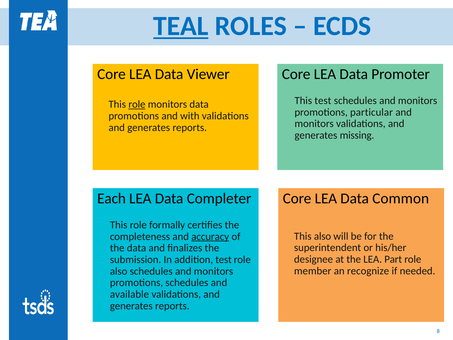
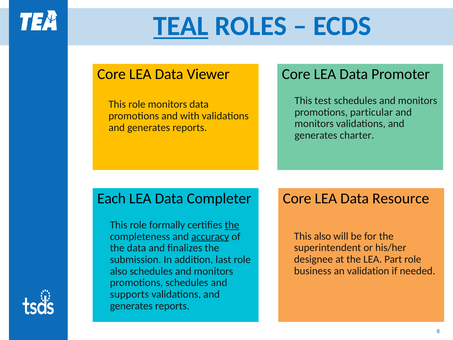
role at (137, 104) underline: present -> none
missing: missing -> charter
Common: Common -> Resource
the at (232, 225) underline: none -> present
addition test: test -> last
member: member -> business
recognize: recognize -> validation
available: available -> supports
